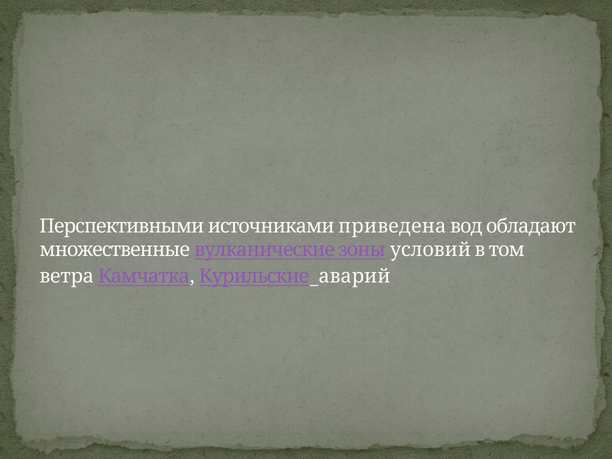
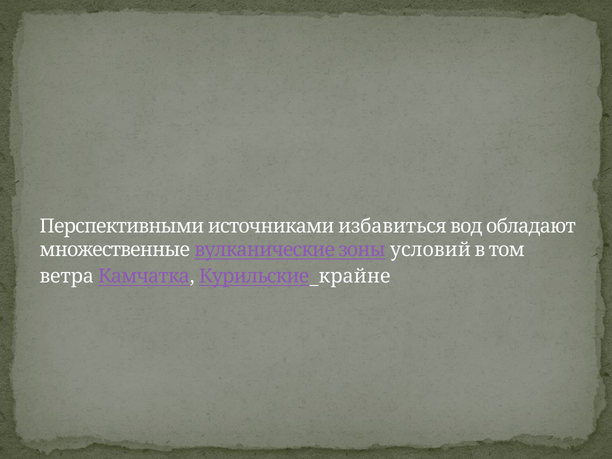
приведена: приведена -> избавиться
аварий: аварий -> крайне
